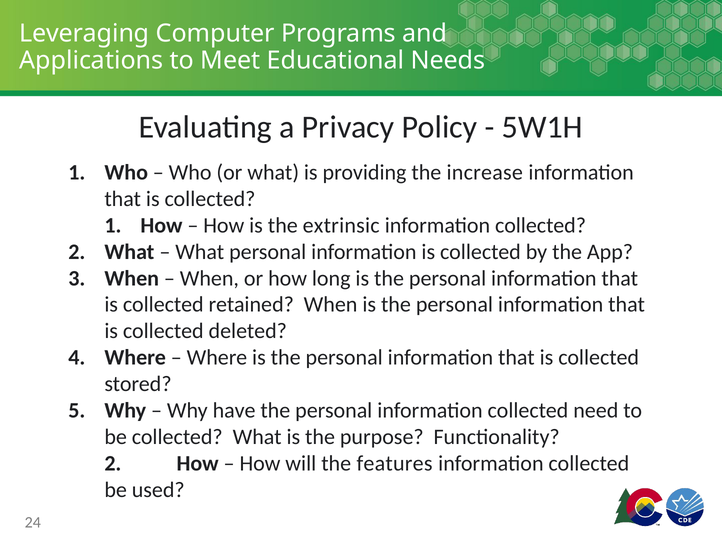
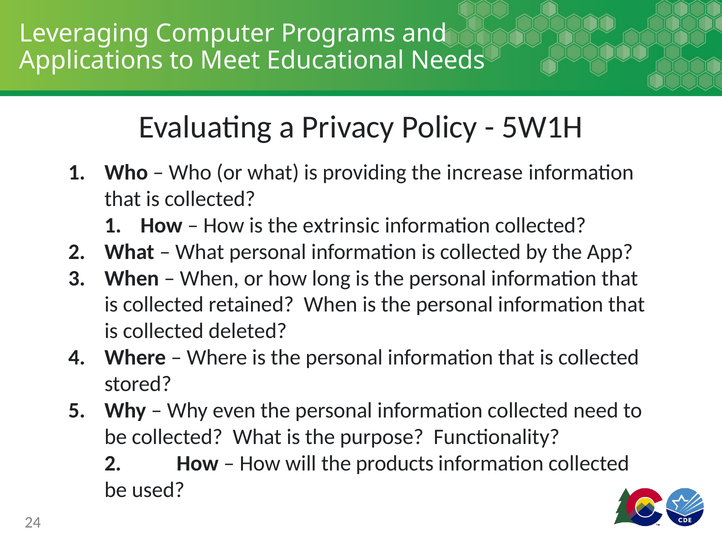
have: have -> even
features: features -> products
